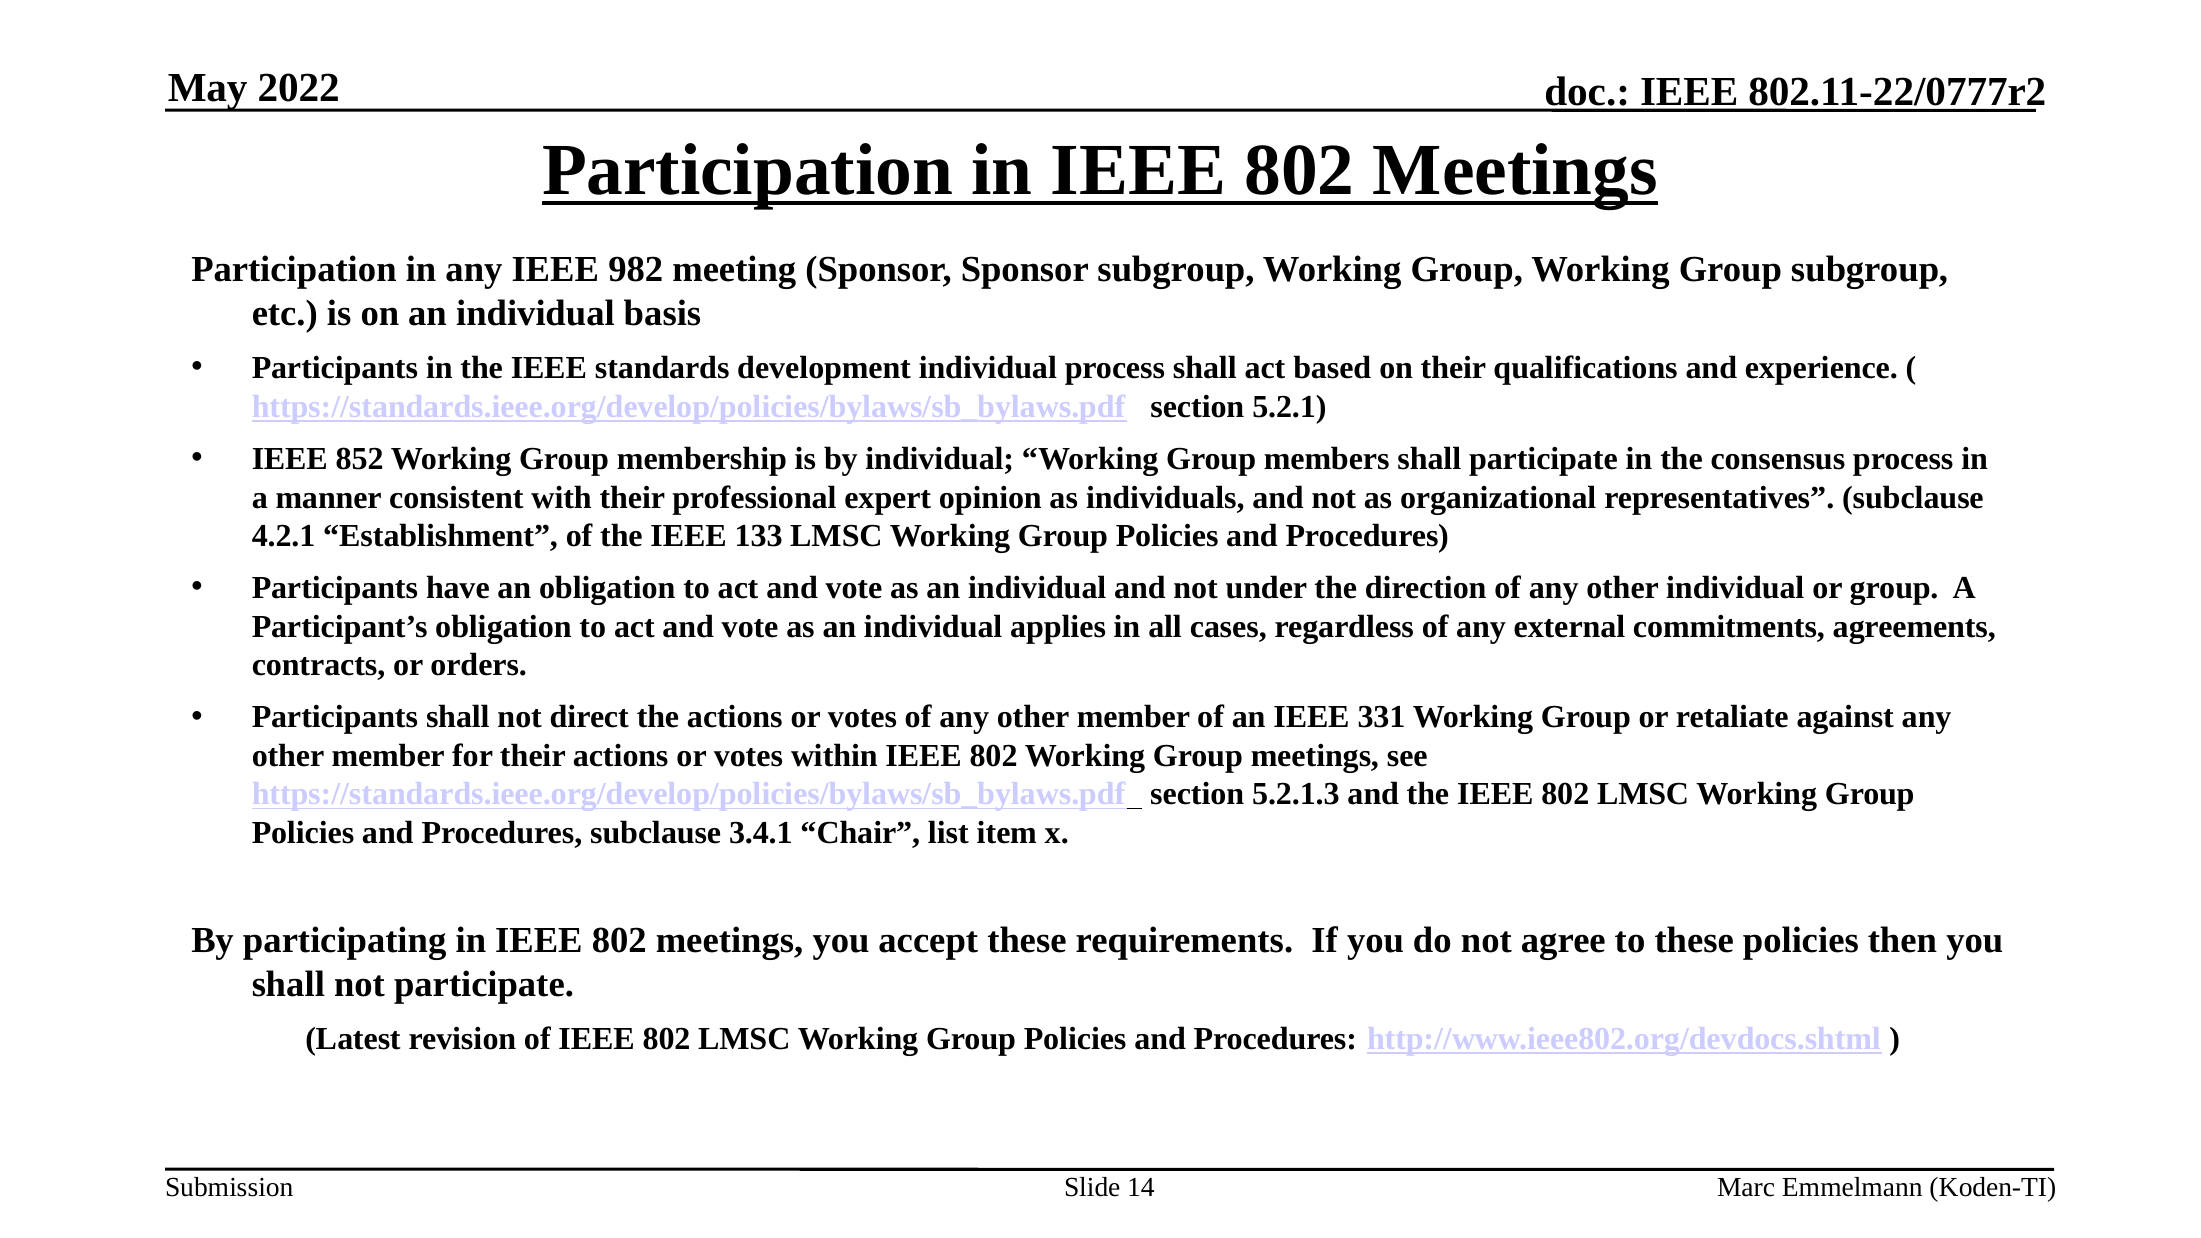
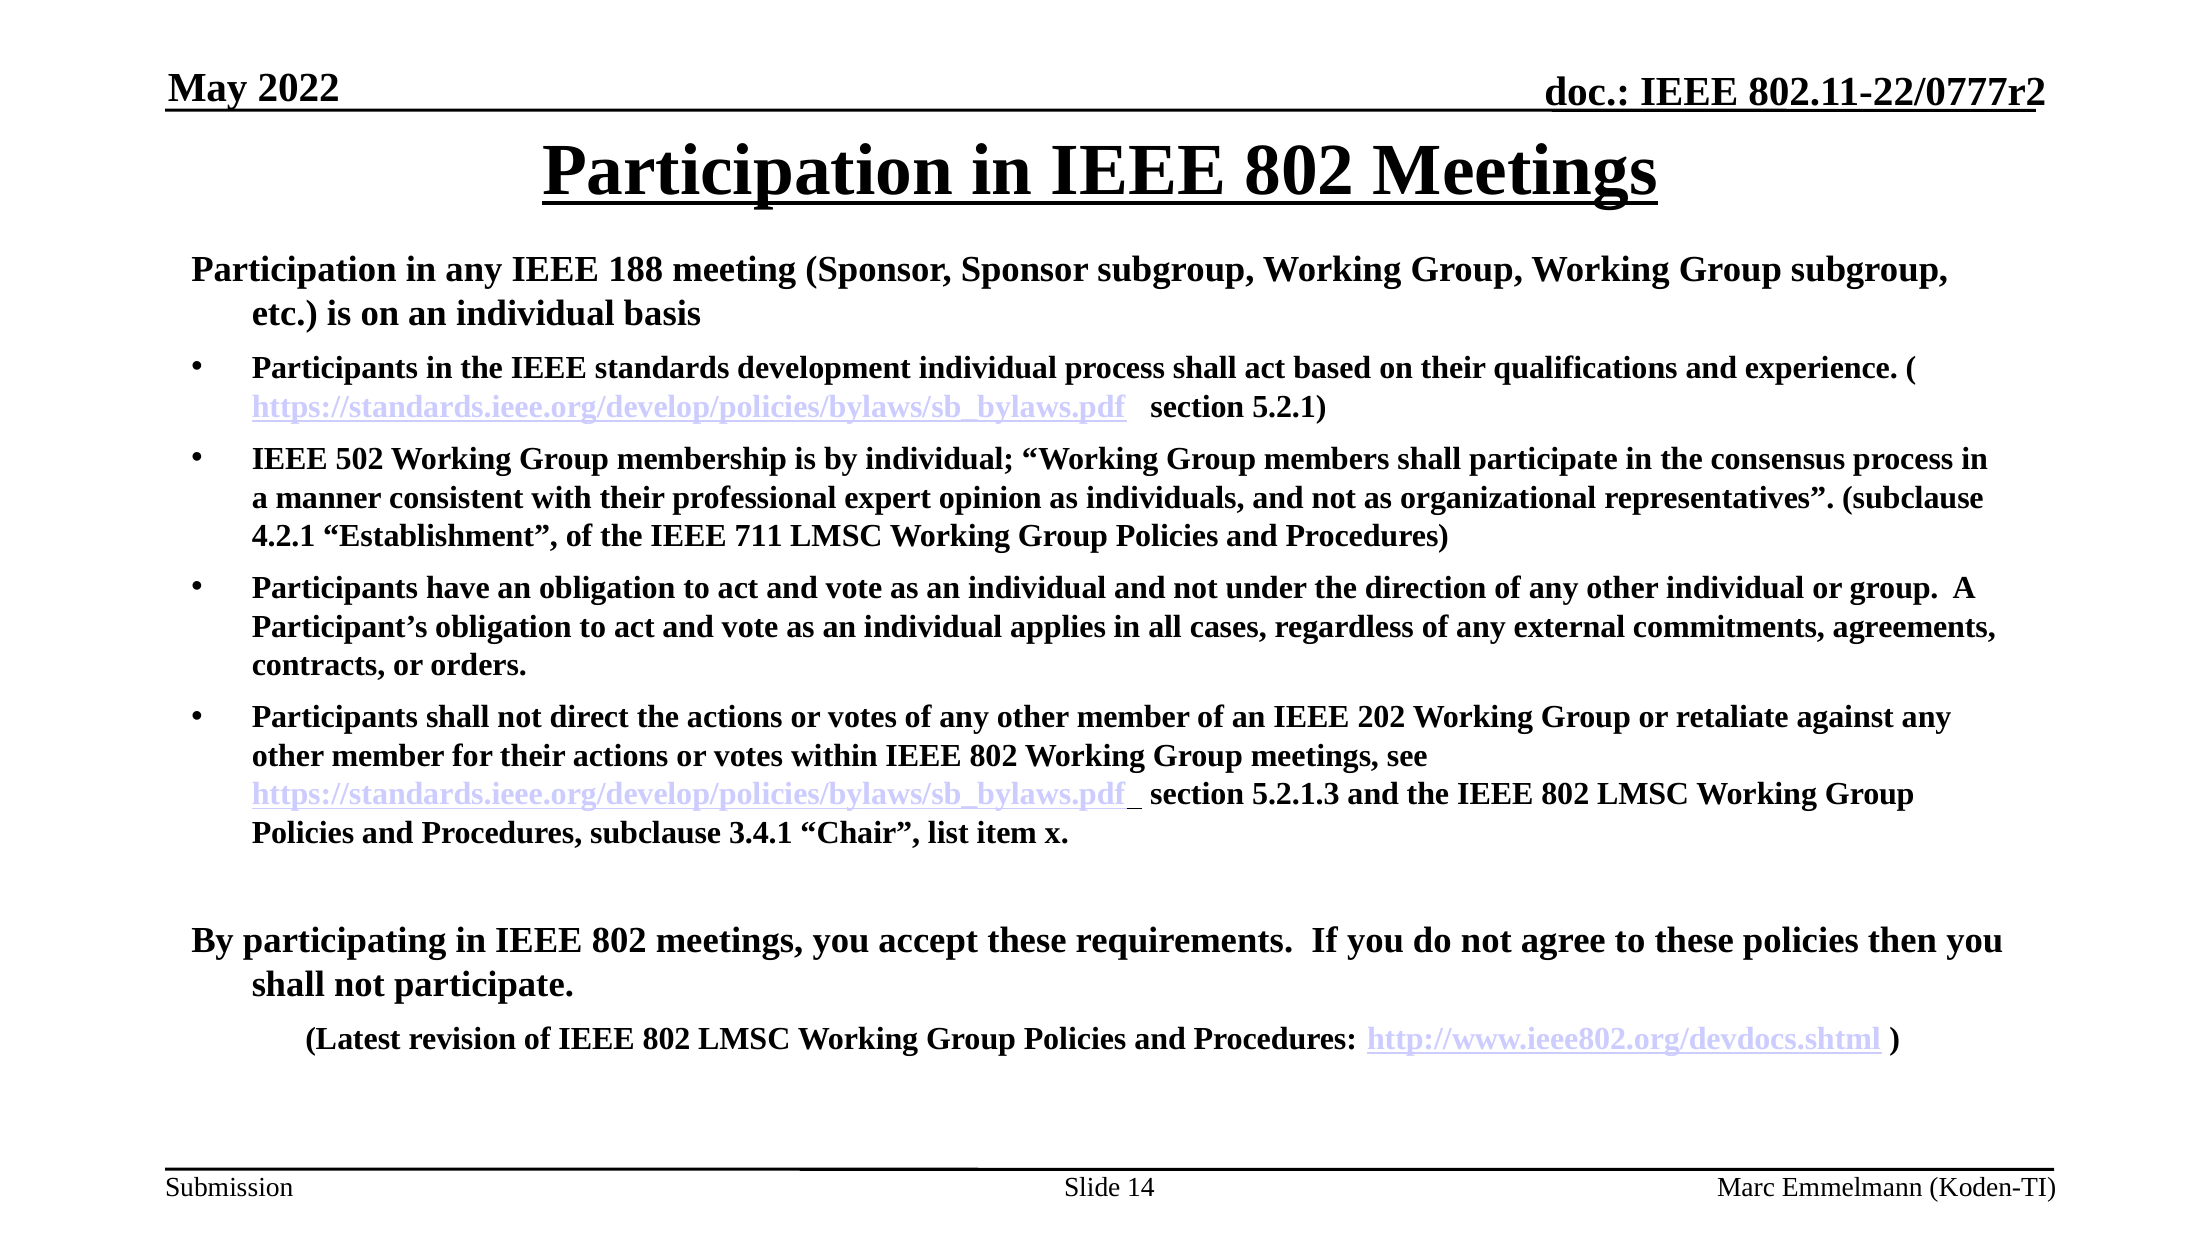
982: 982 -> 188
852: 852 -> 502
133: 133 -> 711
331: 331 -> 202
